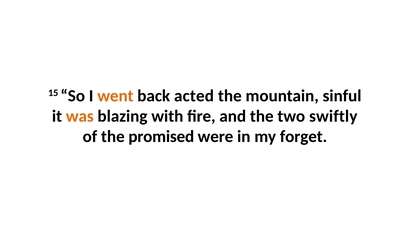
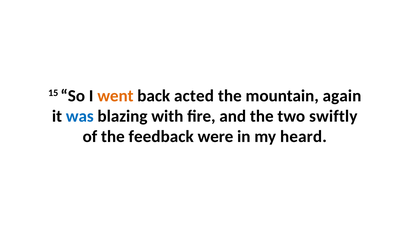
sinful: sinful -> again
was colour: orange -> blue
promised: promised -> feedback
forget: forget -> heard
